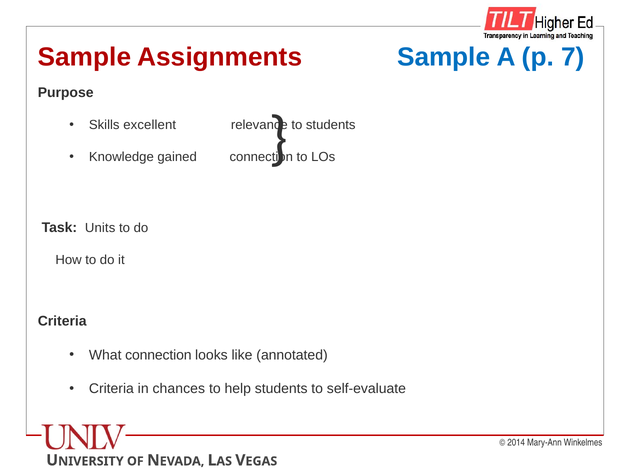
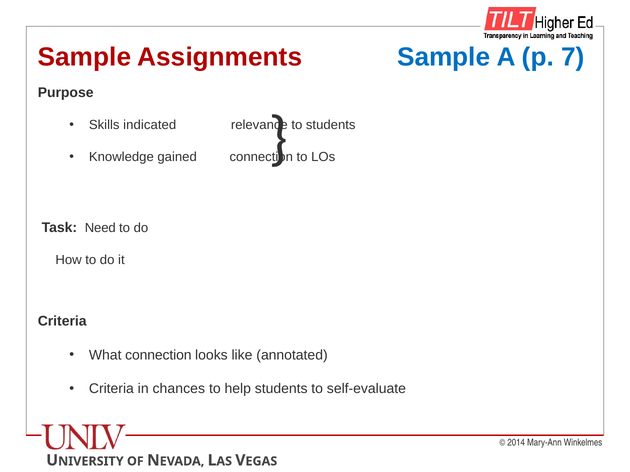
excellent: excellent -> indicated
Units: Units -> Need
